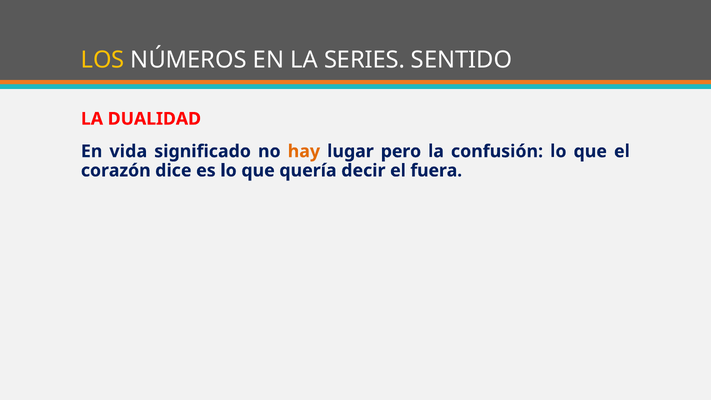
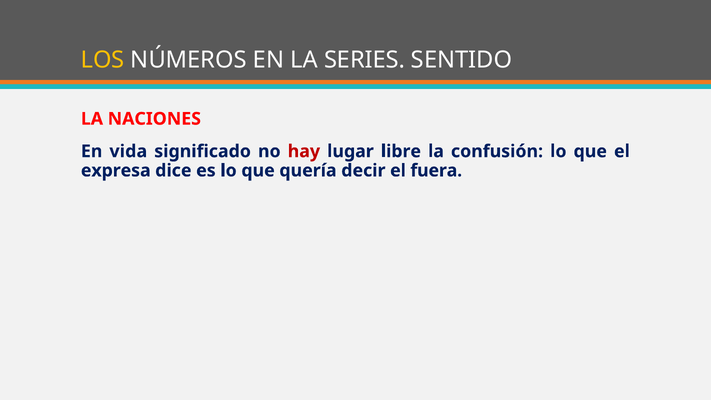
DUALIDAD: DUALIDAD -> NACIONES
hay colour: orange -> red
pero: pero -> libre
corazón: corazón -> expresa
